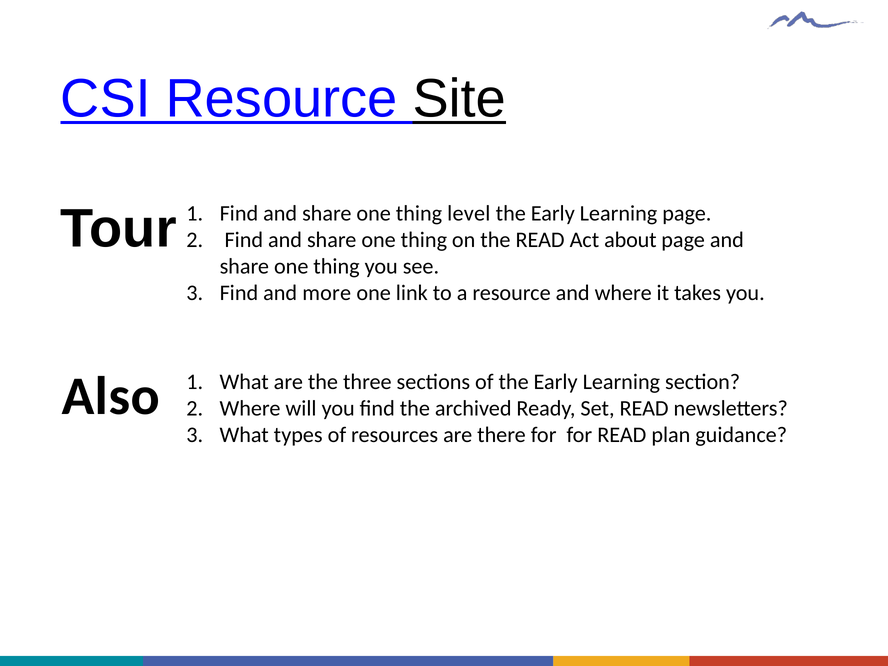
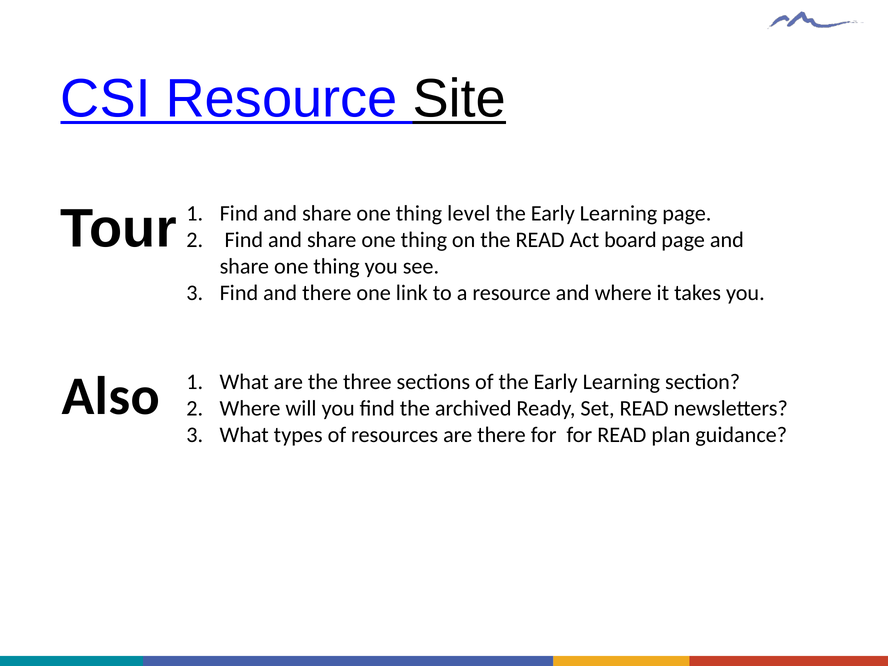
about: about -> board
and more: more -> there
